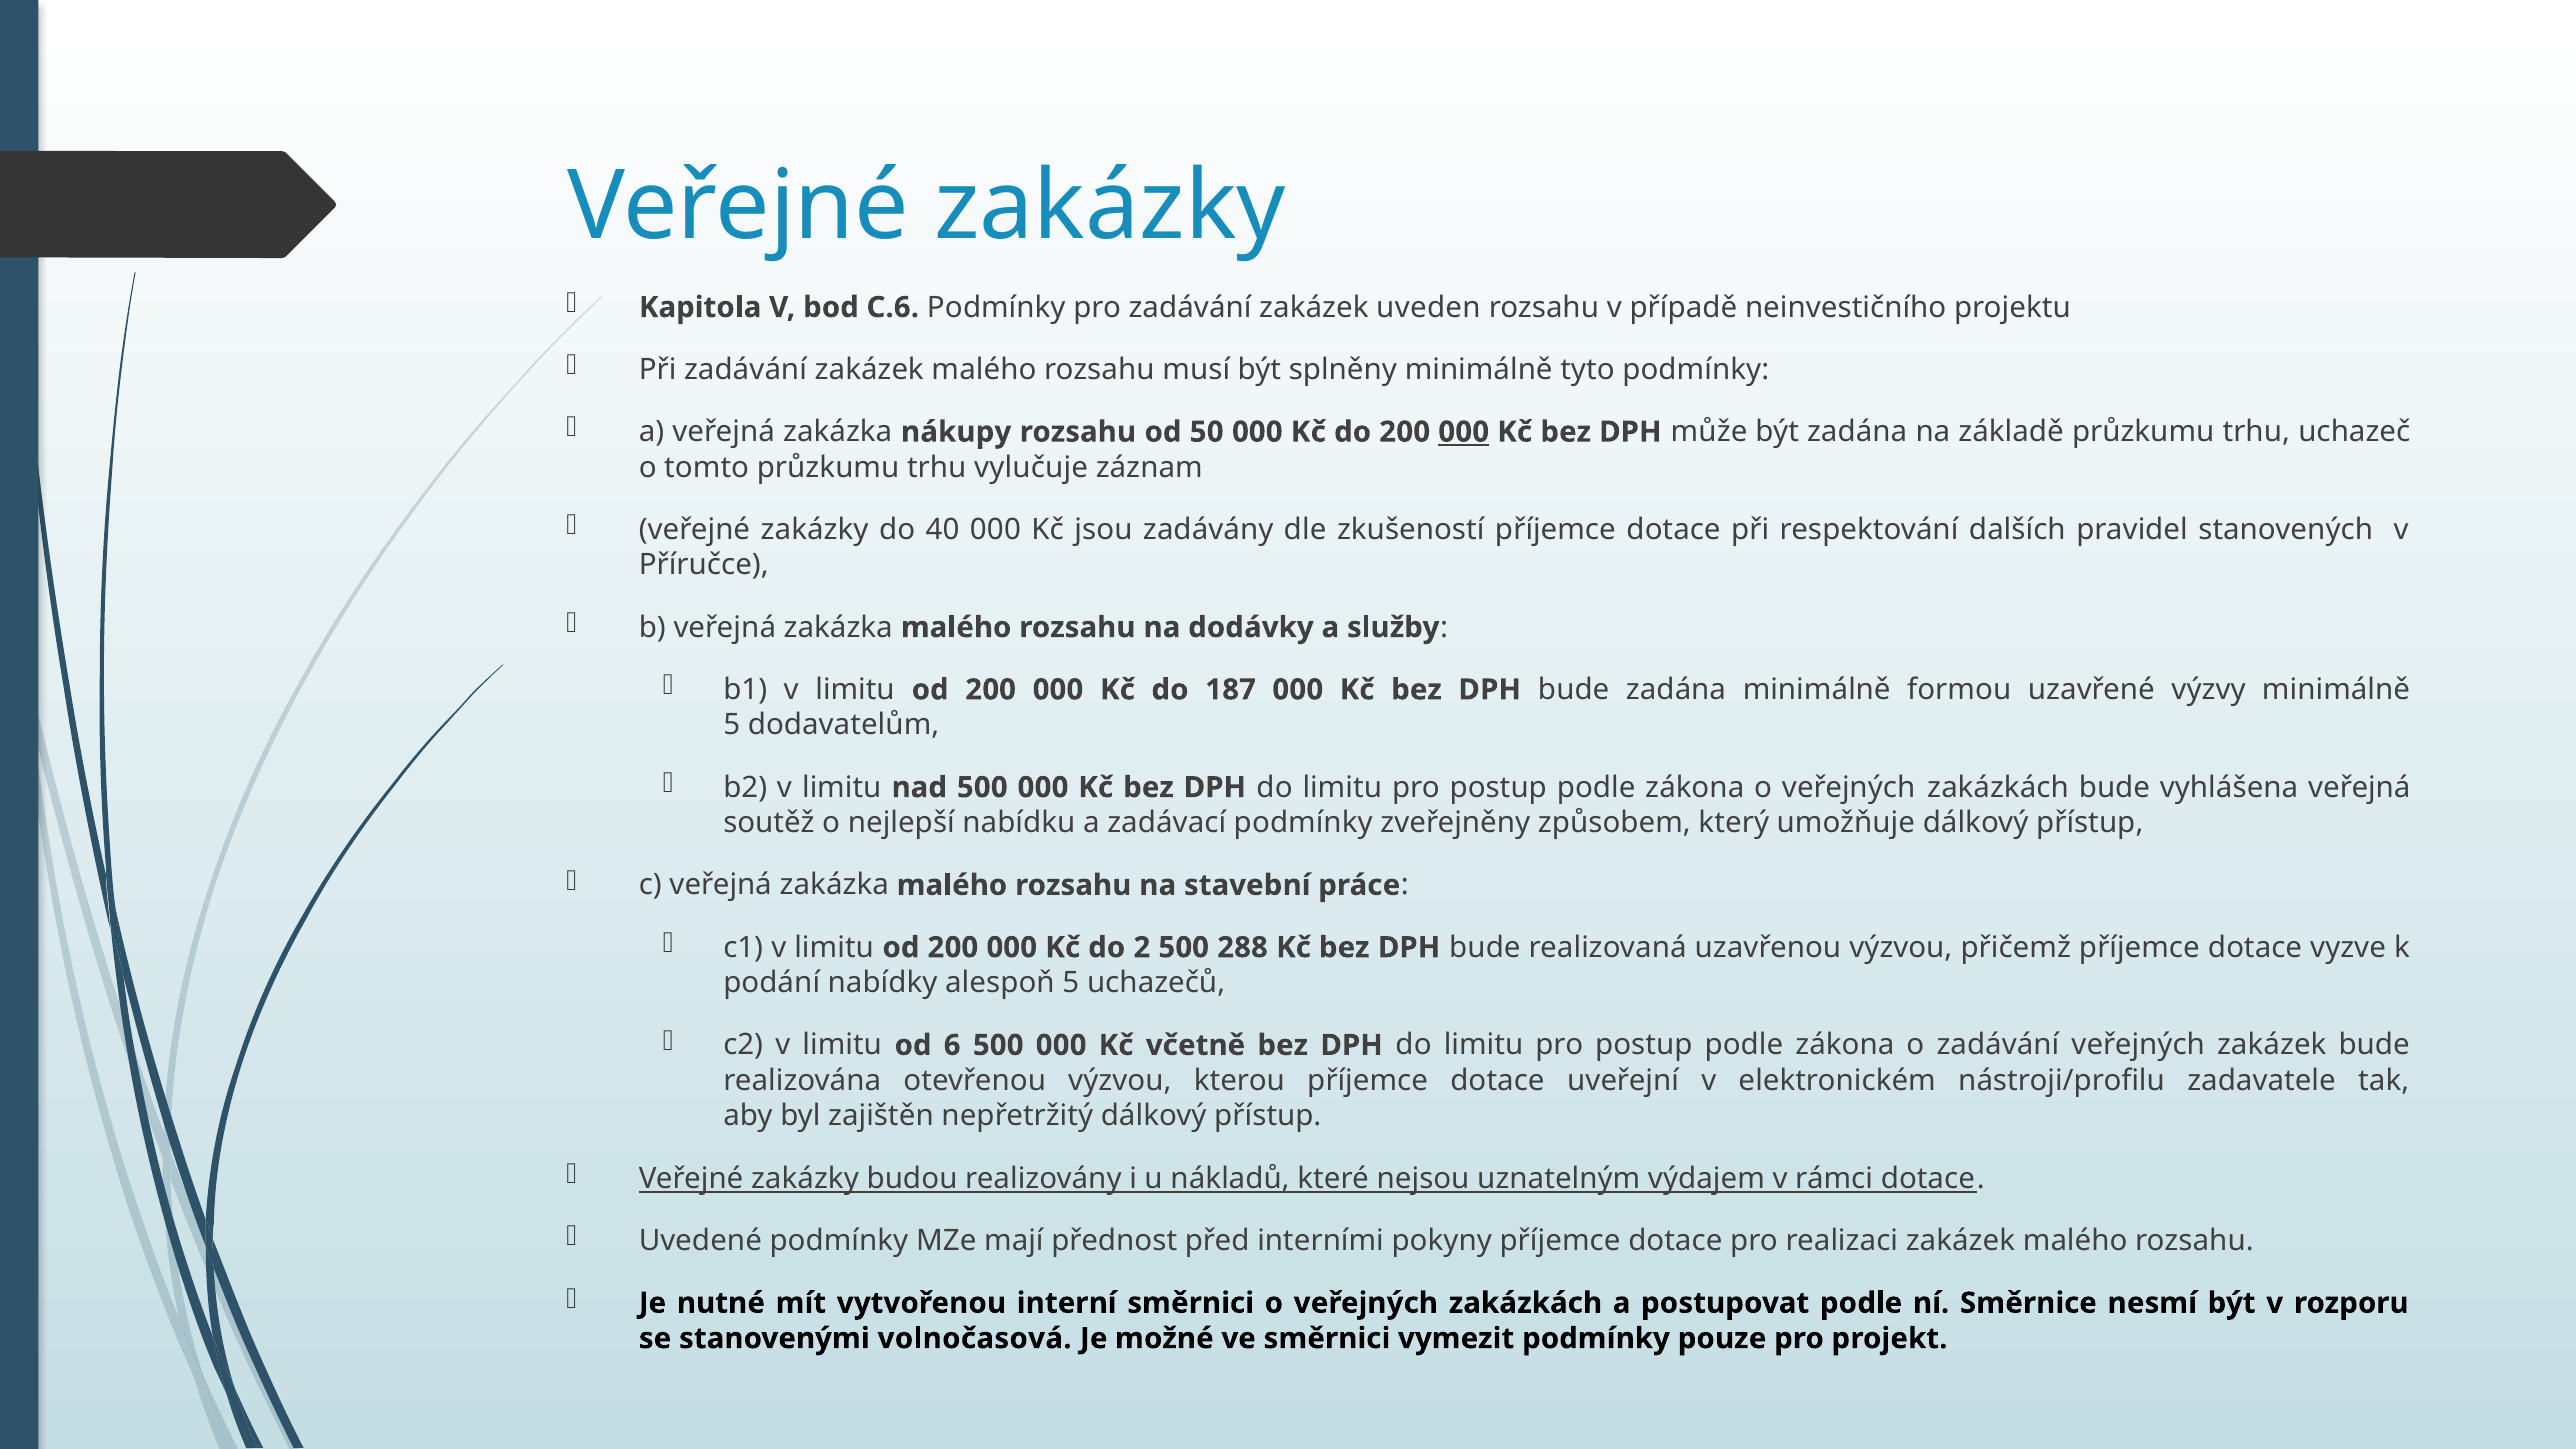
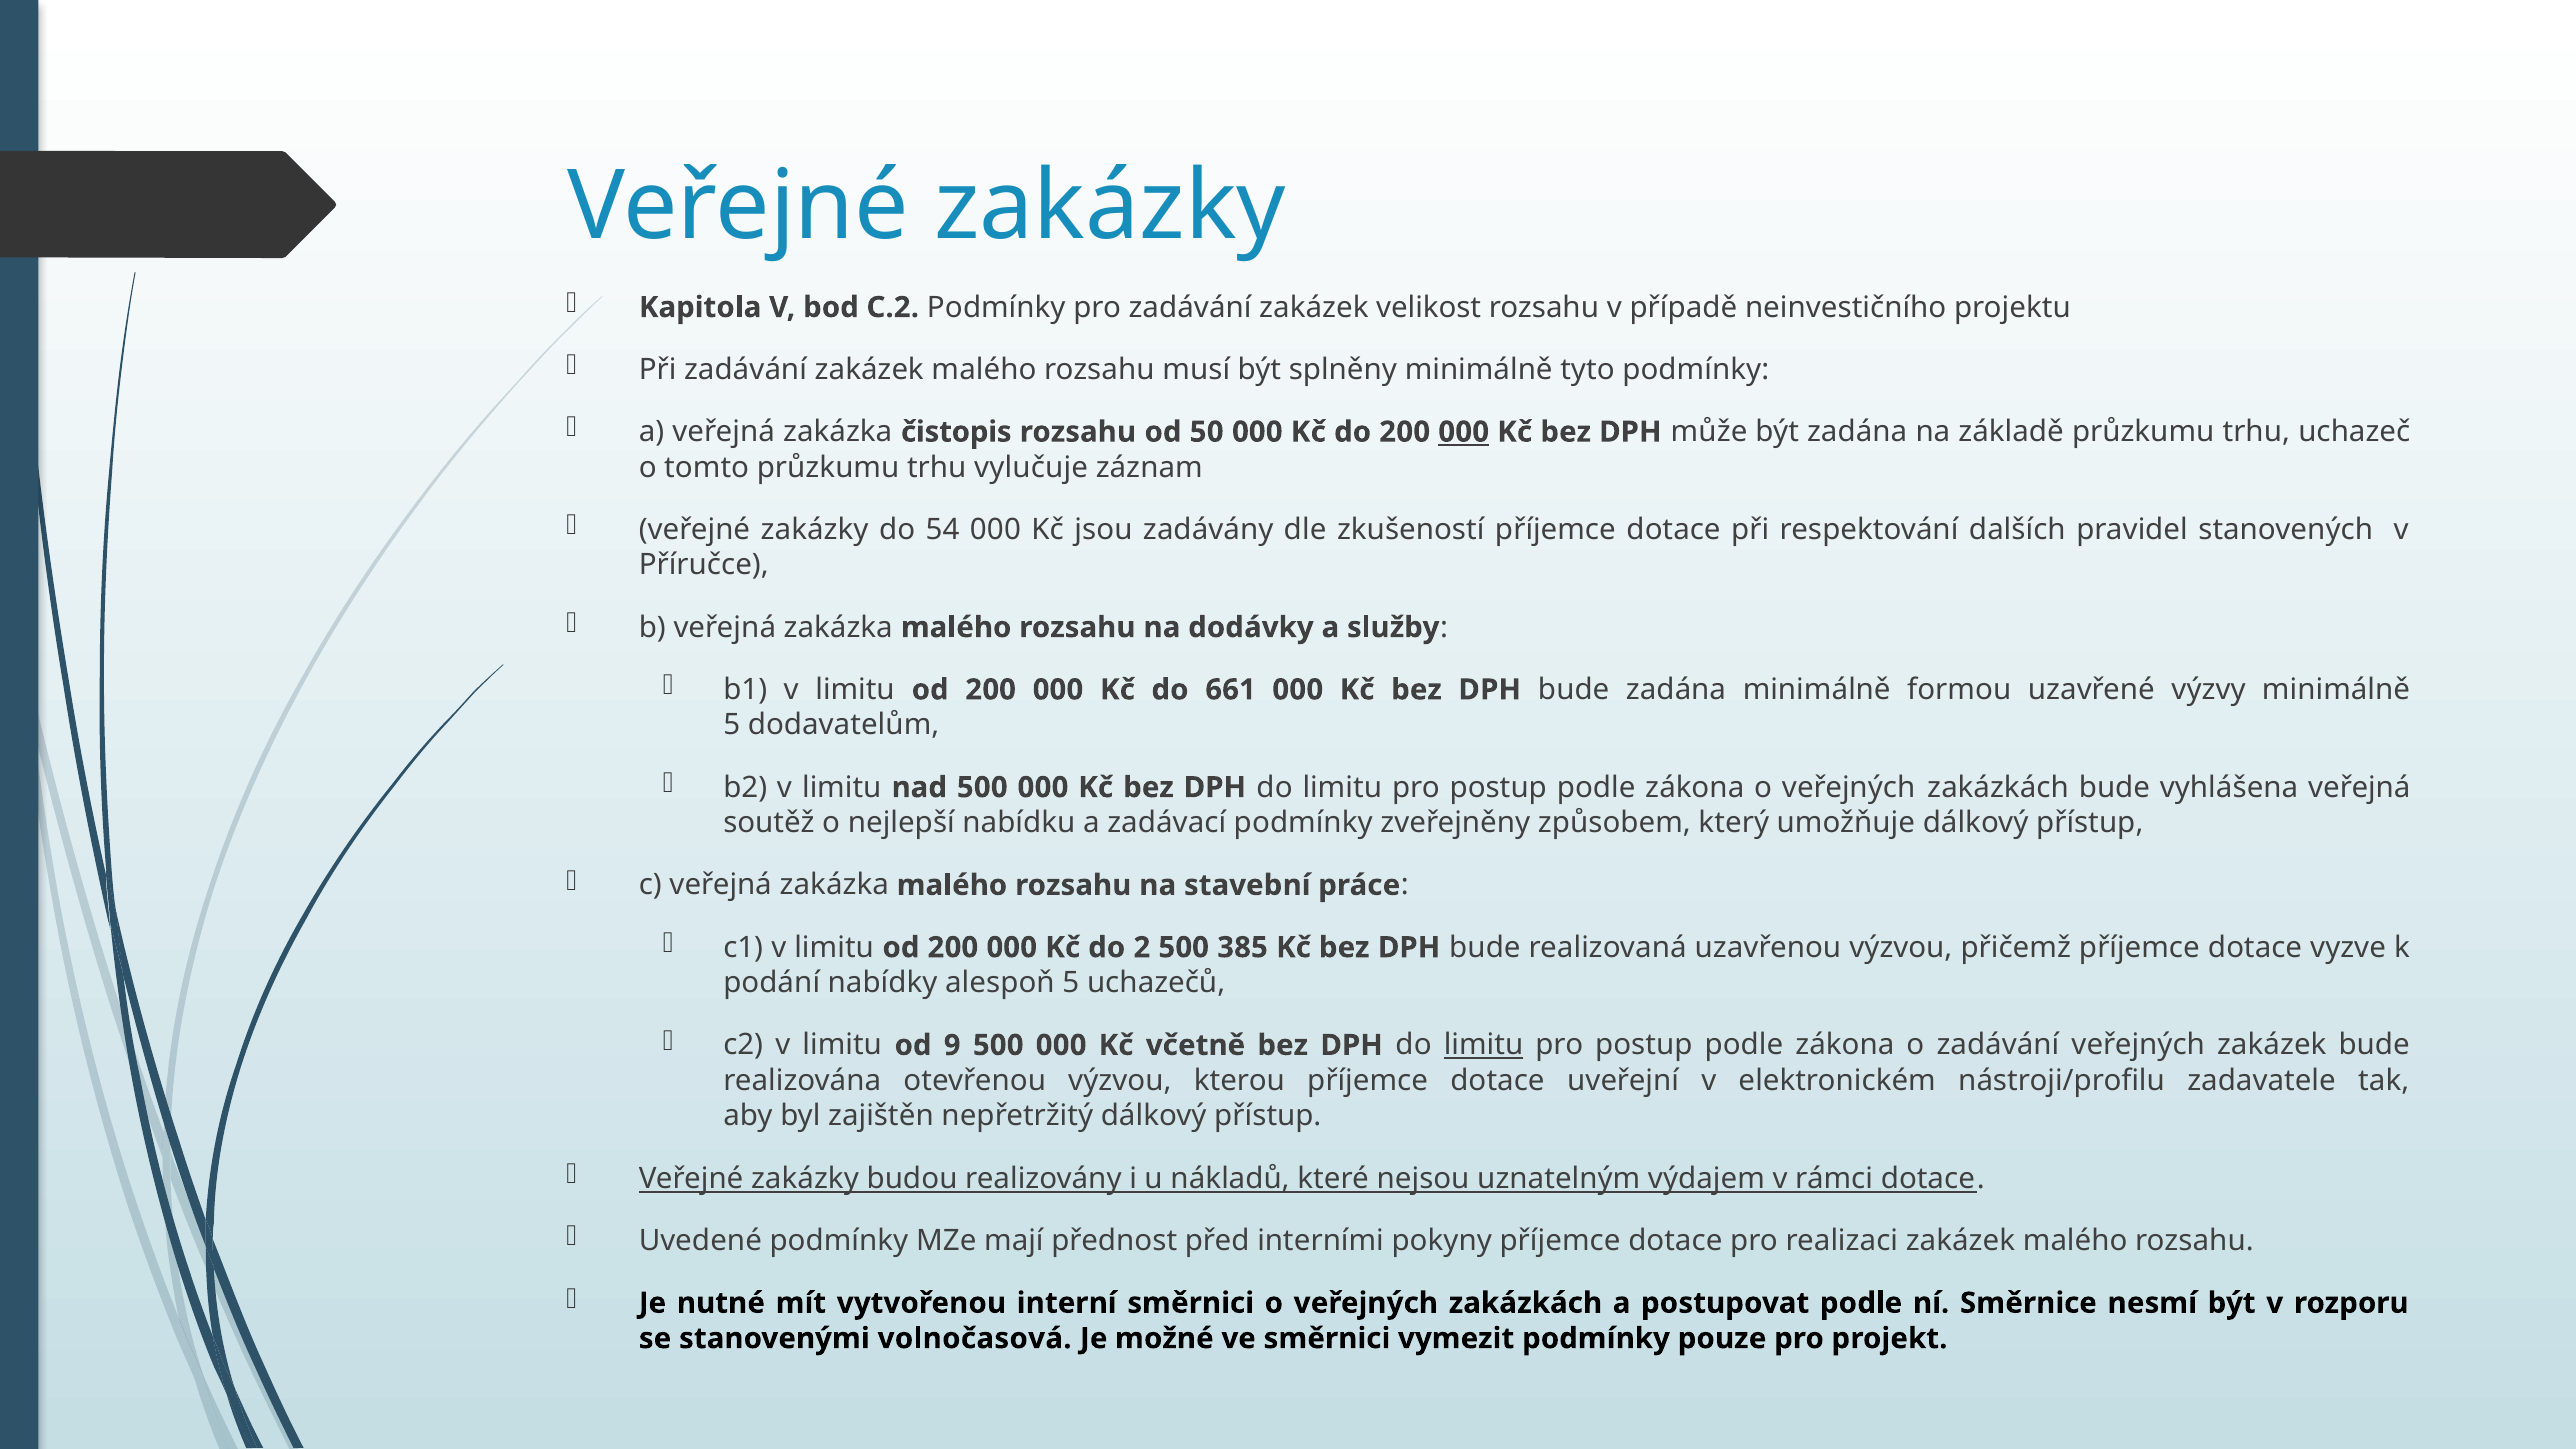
C.6: C.6 -> C.2
uveden: uveden -> velikost
nákupy: nákupy -> čistopis
40: 40 -> 54
187: 187 -> 661
288: 288 -> 385
6: 6 -> 9
limitu at (1484, 1045) underline: none -> present
